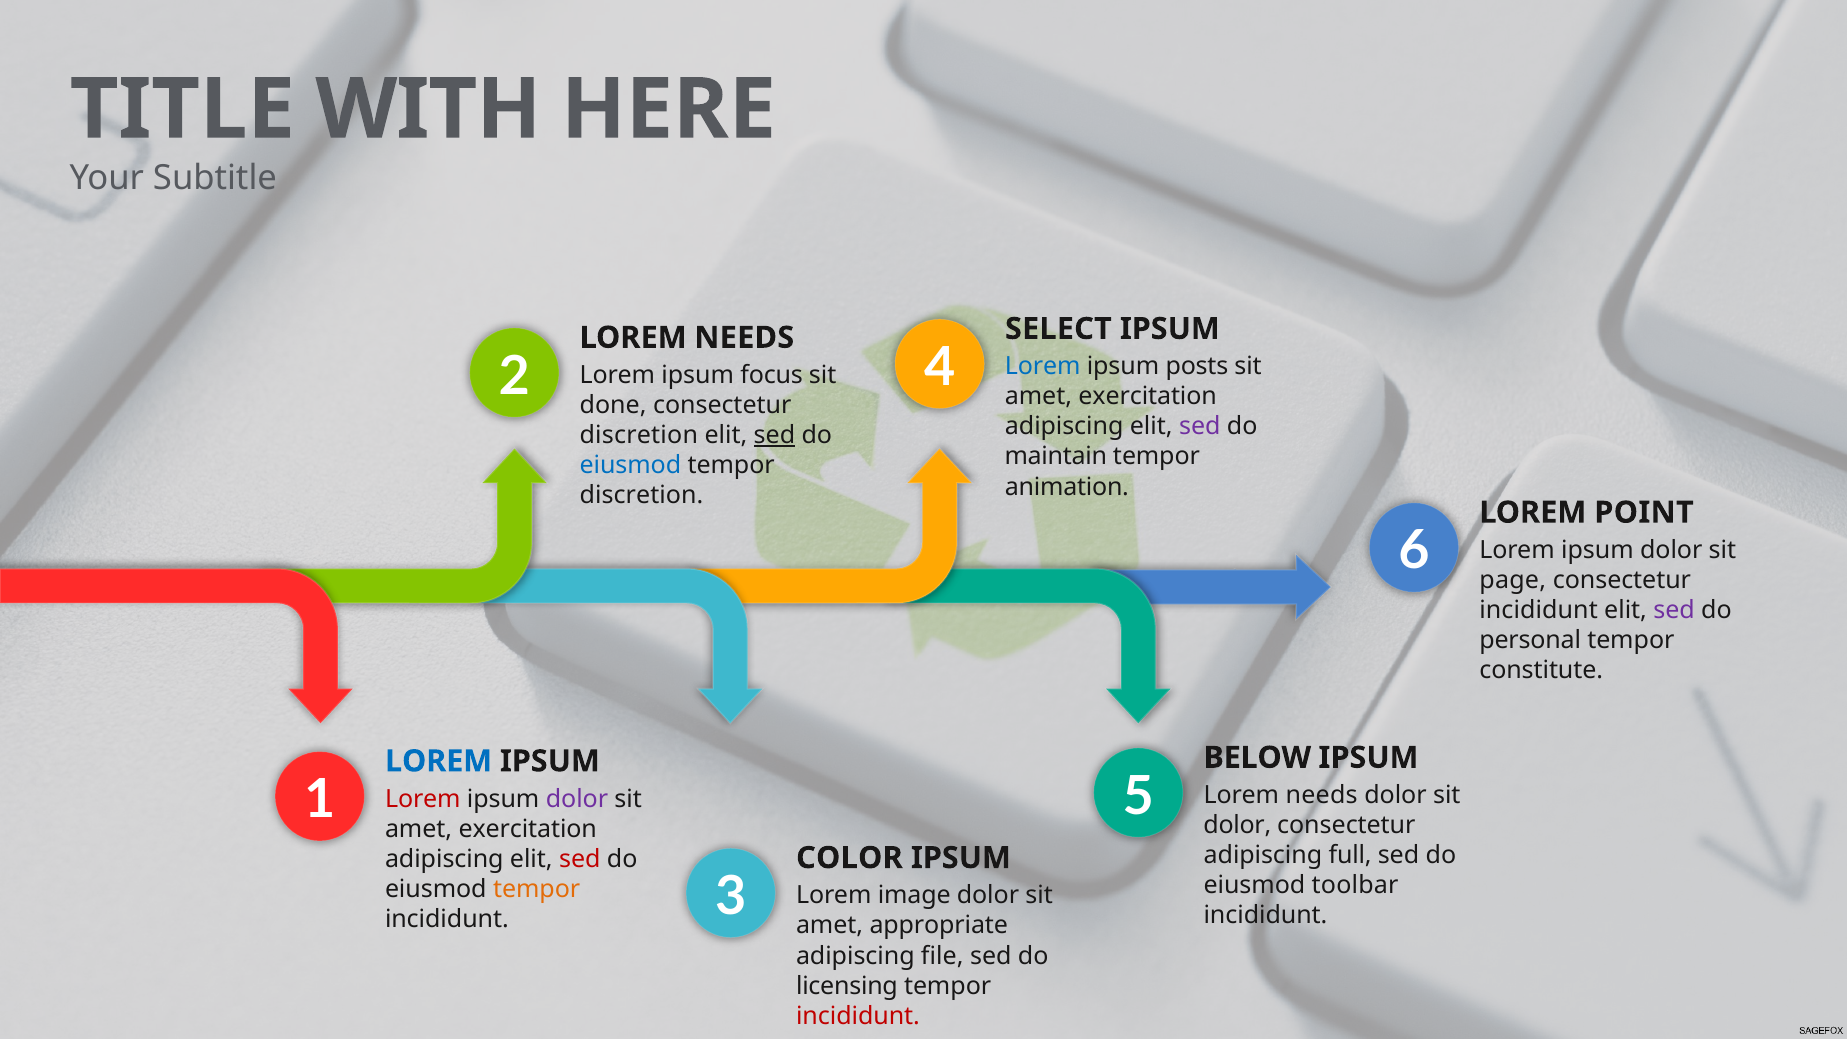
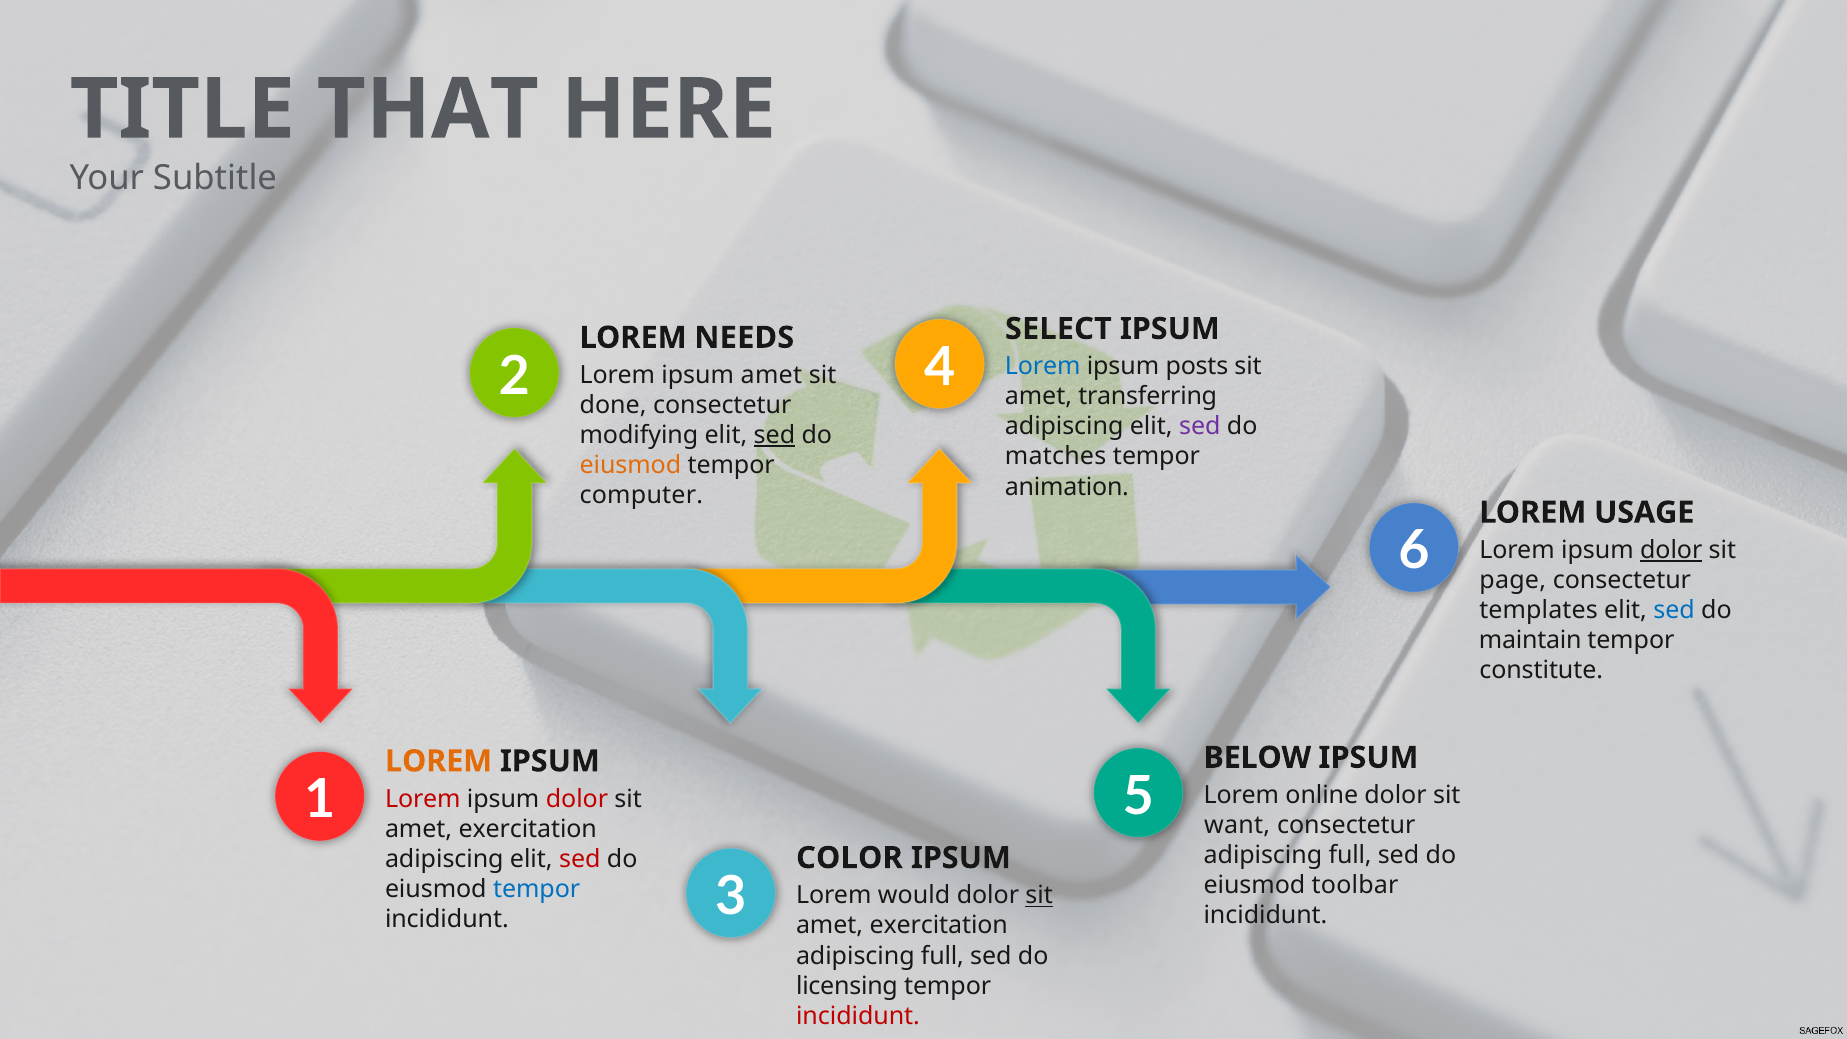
WITH: WITH -> THAT
ipsum focus: focus -> amet
exercitation at (1148, 397): exercitation -> transferring
discretion at (639, 435): discretion -> modifying
maintain: maintain -> matches
eiusmod at (630, 465) colour: blue -> orange
discretion at (641, 495): discretion -> computer
POINT: POINT -> USAGE
dolor at (1671, 550) underline: none -> present
incididunt at (1539, 610): incididunt -> templates
sed at (1674, 610) colour: purple -> blue
personal: personal -> maintain
LOREM at (439, 761) colour: blue -> orange
needs at (1322, 795): needs -> online
dolor at (577, 799) colour: purple -> red
dolor at (1237, 825): dolor -> want
tempor at (537, 889) colour: orange -> blue
image: image -> would
sit at (1039, 896) underline: none -> present
appropriate at (939, 926): appropriate -> exercitation
file at (942, 956): file -> full
